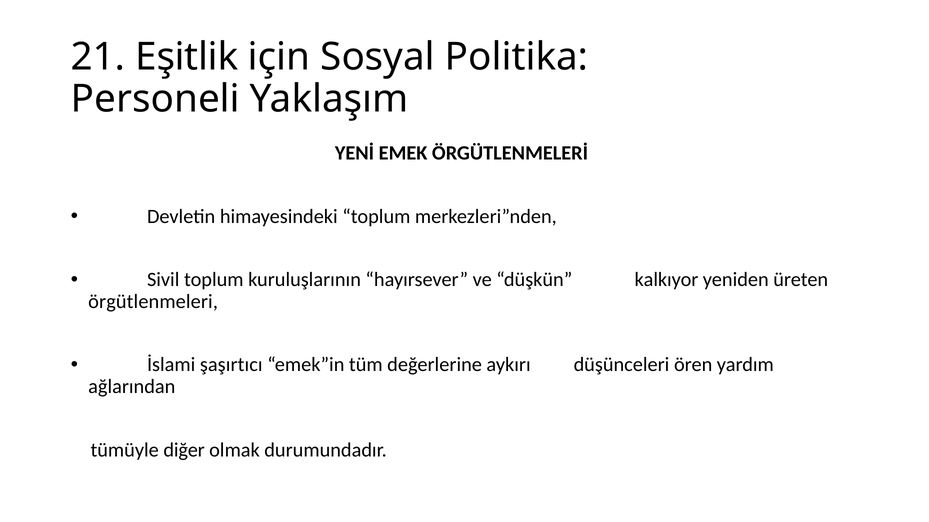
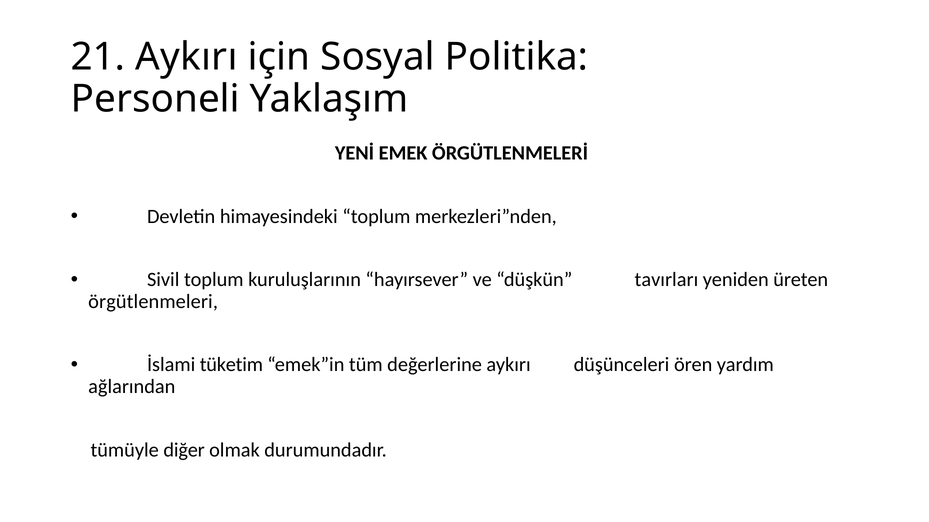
21 Eşitlik: Eşitlik -> Aykırı
kalkıyor: kalkıyor -> tavırları
şaşırtıcı: şaşırtıcı -> tüketim
